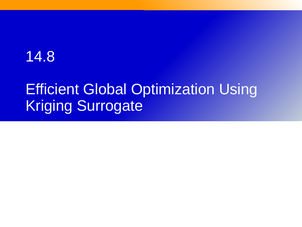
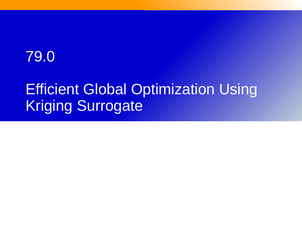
14.8: 14.8 -> 79.0
